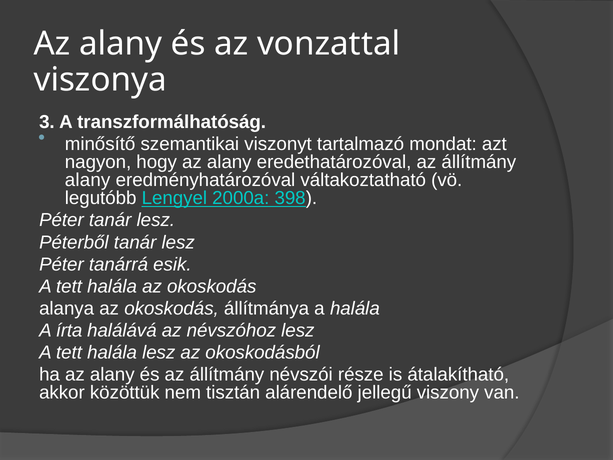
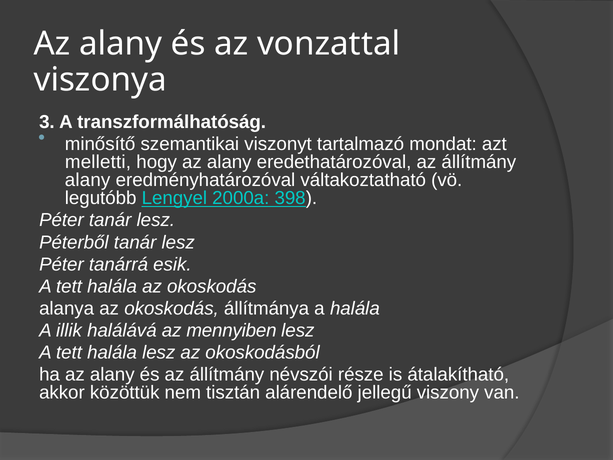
nagyon: nagyon -> melletti
írta: írta -> illik
névszóhoz: névszóhoz -> mennyiben
